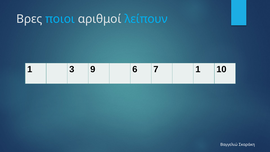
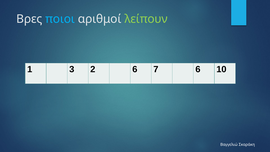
λείπουν colour: light blue -> light green
9: 9 -> 2
7 1: 1 -> 6
